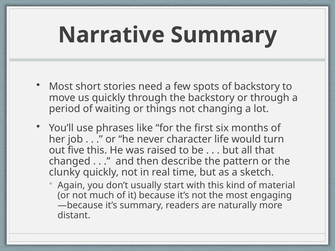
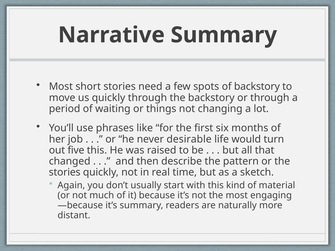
character: character -> desirable
clunky at (65, 172): clunky -> stories
